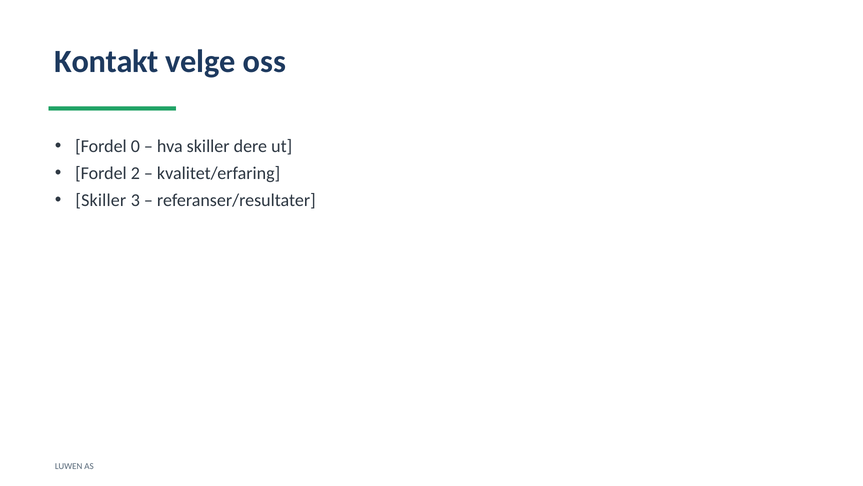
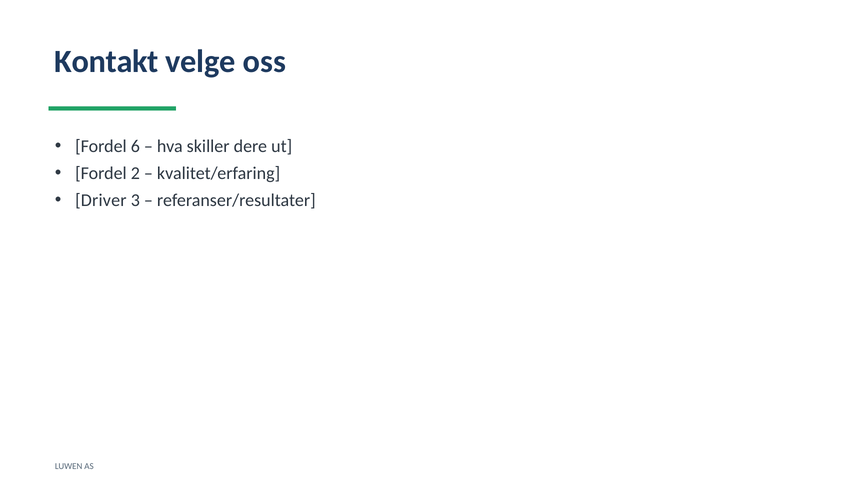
0: 0 -> 6
Skiller at (101, 200): Skiller -> Driver
